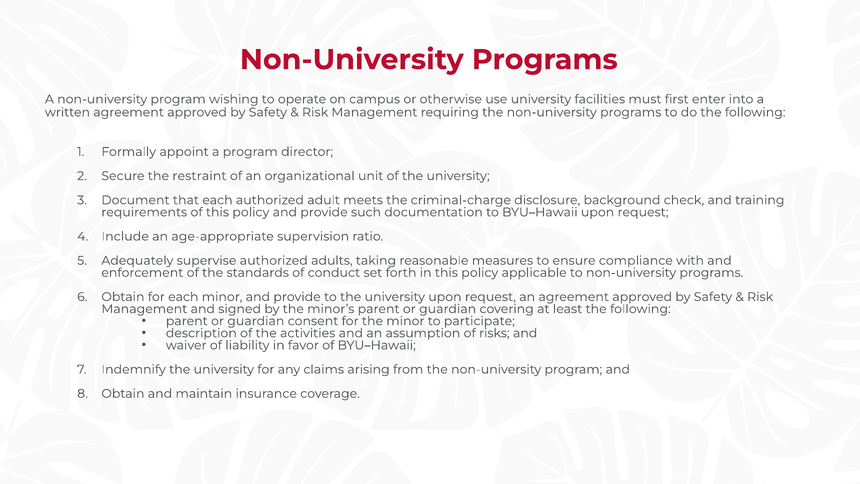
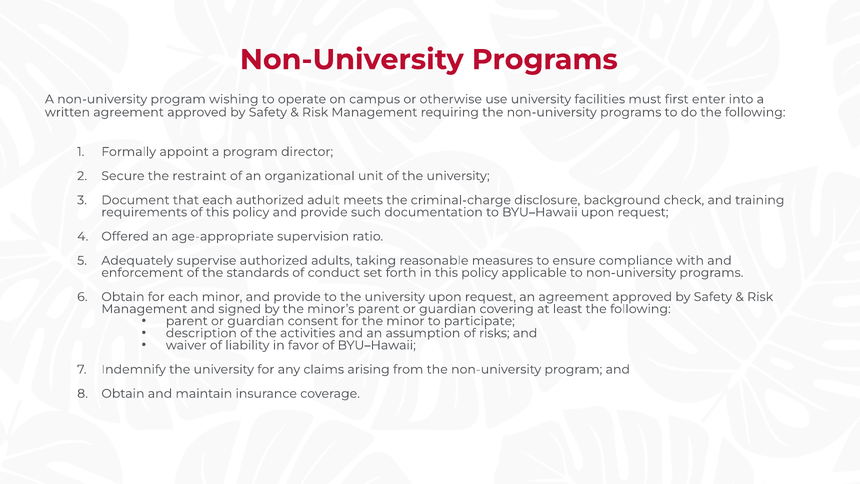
Include: Include -> Offered
